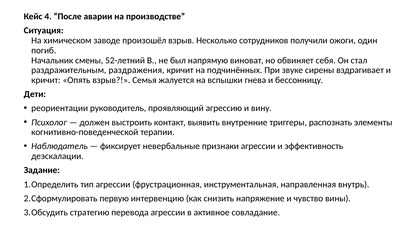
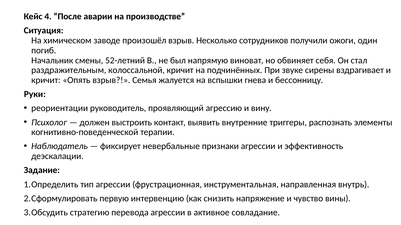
раздражения: раздражения -> колоссальной
Дети: Дети -> Руки
